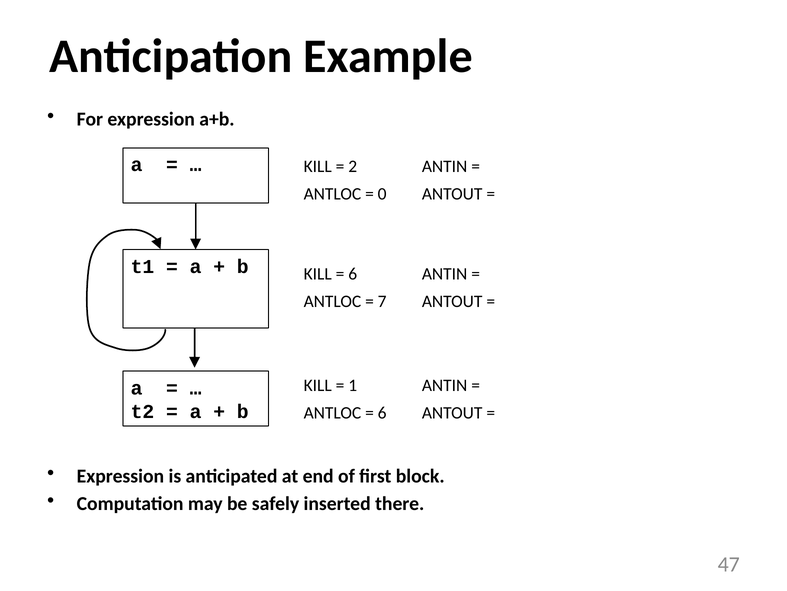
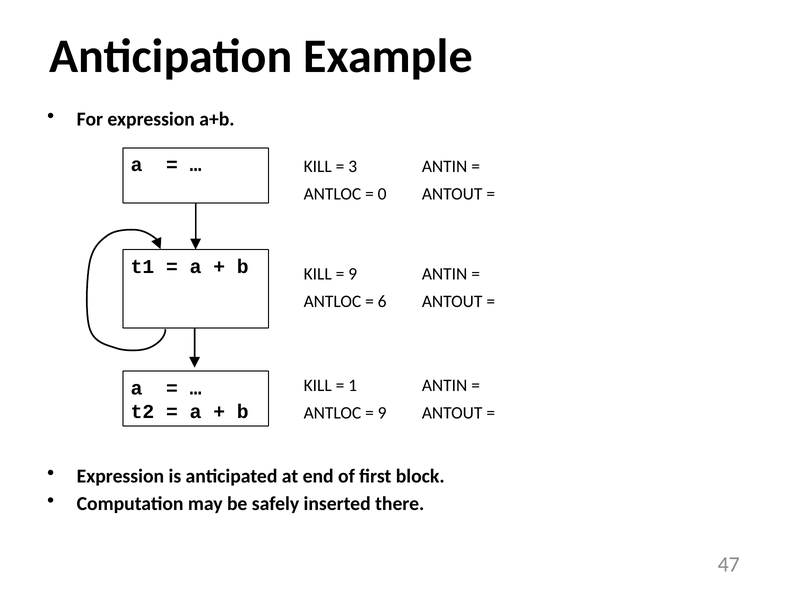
2: 2 -> 3
6 at (353, 273): 6 -> 9
7: 7 -> 6
6 at (382, 412): 6 -> 9
